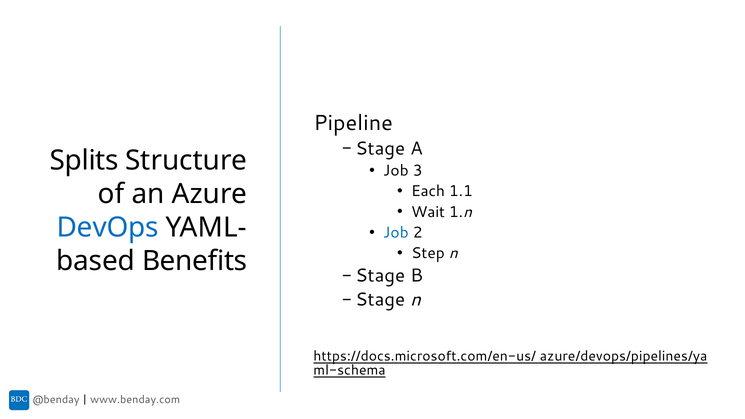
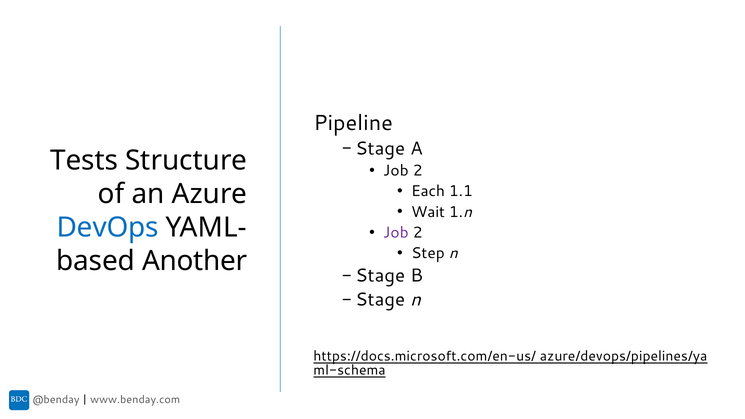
Splits: Splits -> Tests
3 at (418, 171): 3 -> 2
Job at (396, 233) colour: blue -> purple
Benefits: Benefits -> Another
